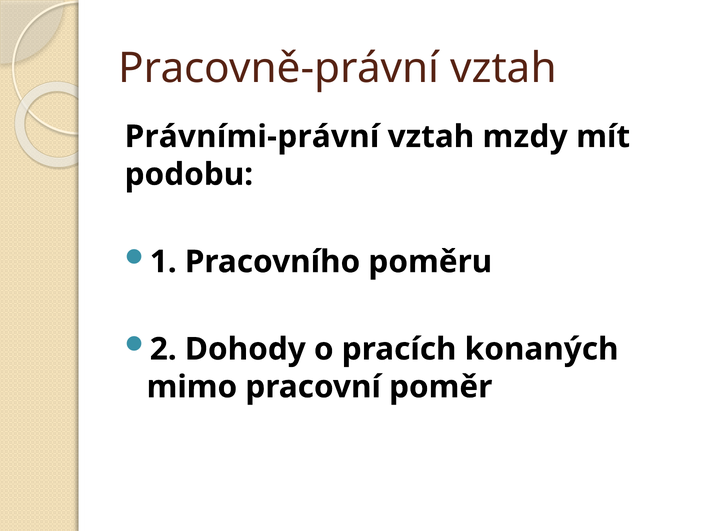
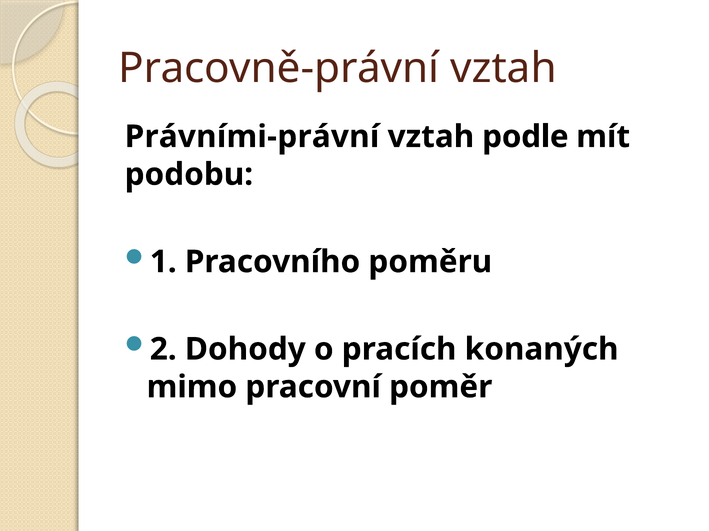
mzdy: mzdy -> podle
